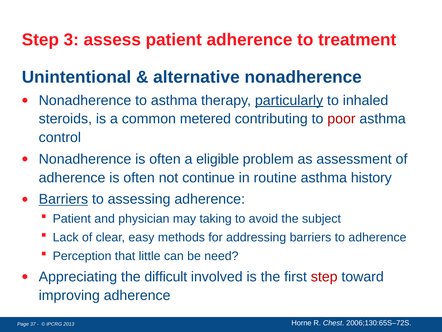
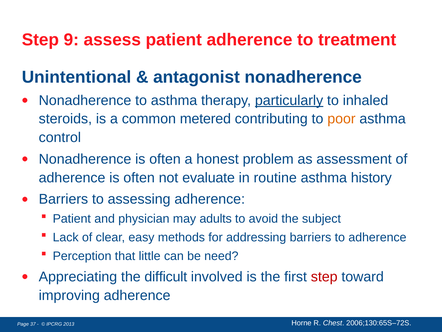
3: 3 -> 9
alternative: alternative -> antagonist
poor colour: red -> orange
eligible: eligible -> honest
continue: continue -> evaluate
Barriers at (63, 199) underline: present -> none
taking: taking -> adults
